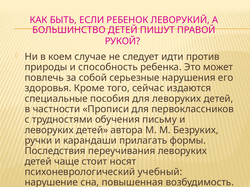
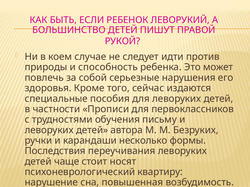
прилагать: прилагать -> несколько
учебный: учебный -> квартиру
